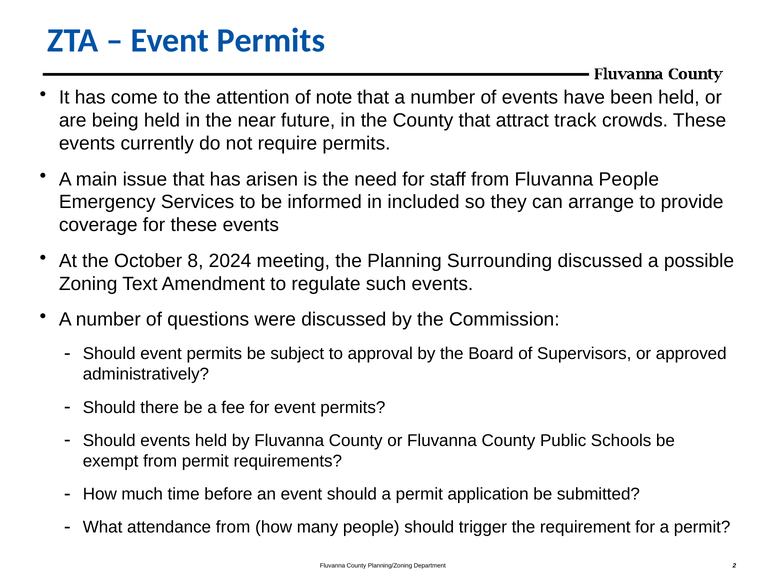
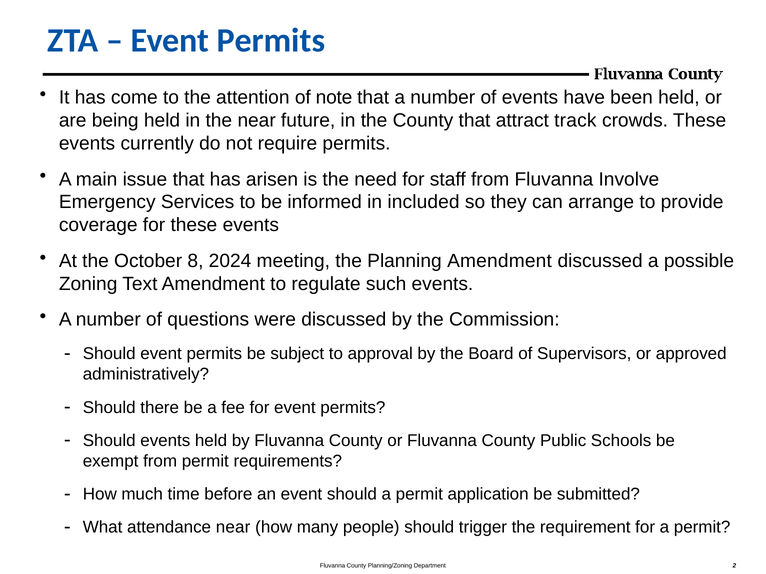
Fluvanna People: People -> Involve
Planning Surrounding: Surrounding -> Amendment
attendance from: from -> near
